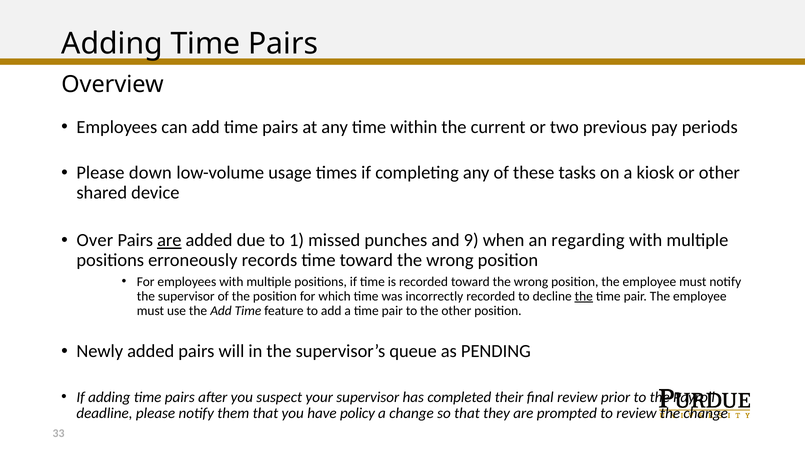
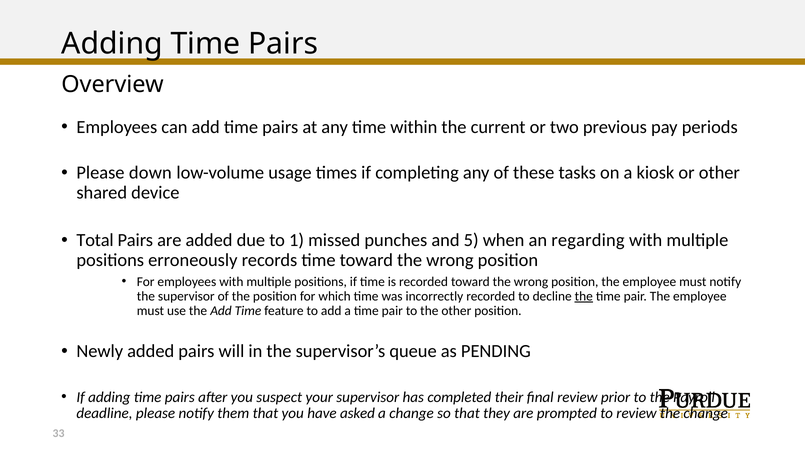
Over: Over -> Total
are at (169, 240) underline: present -> none
9: 9 -> 5
policy: policy -> asked
